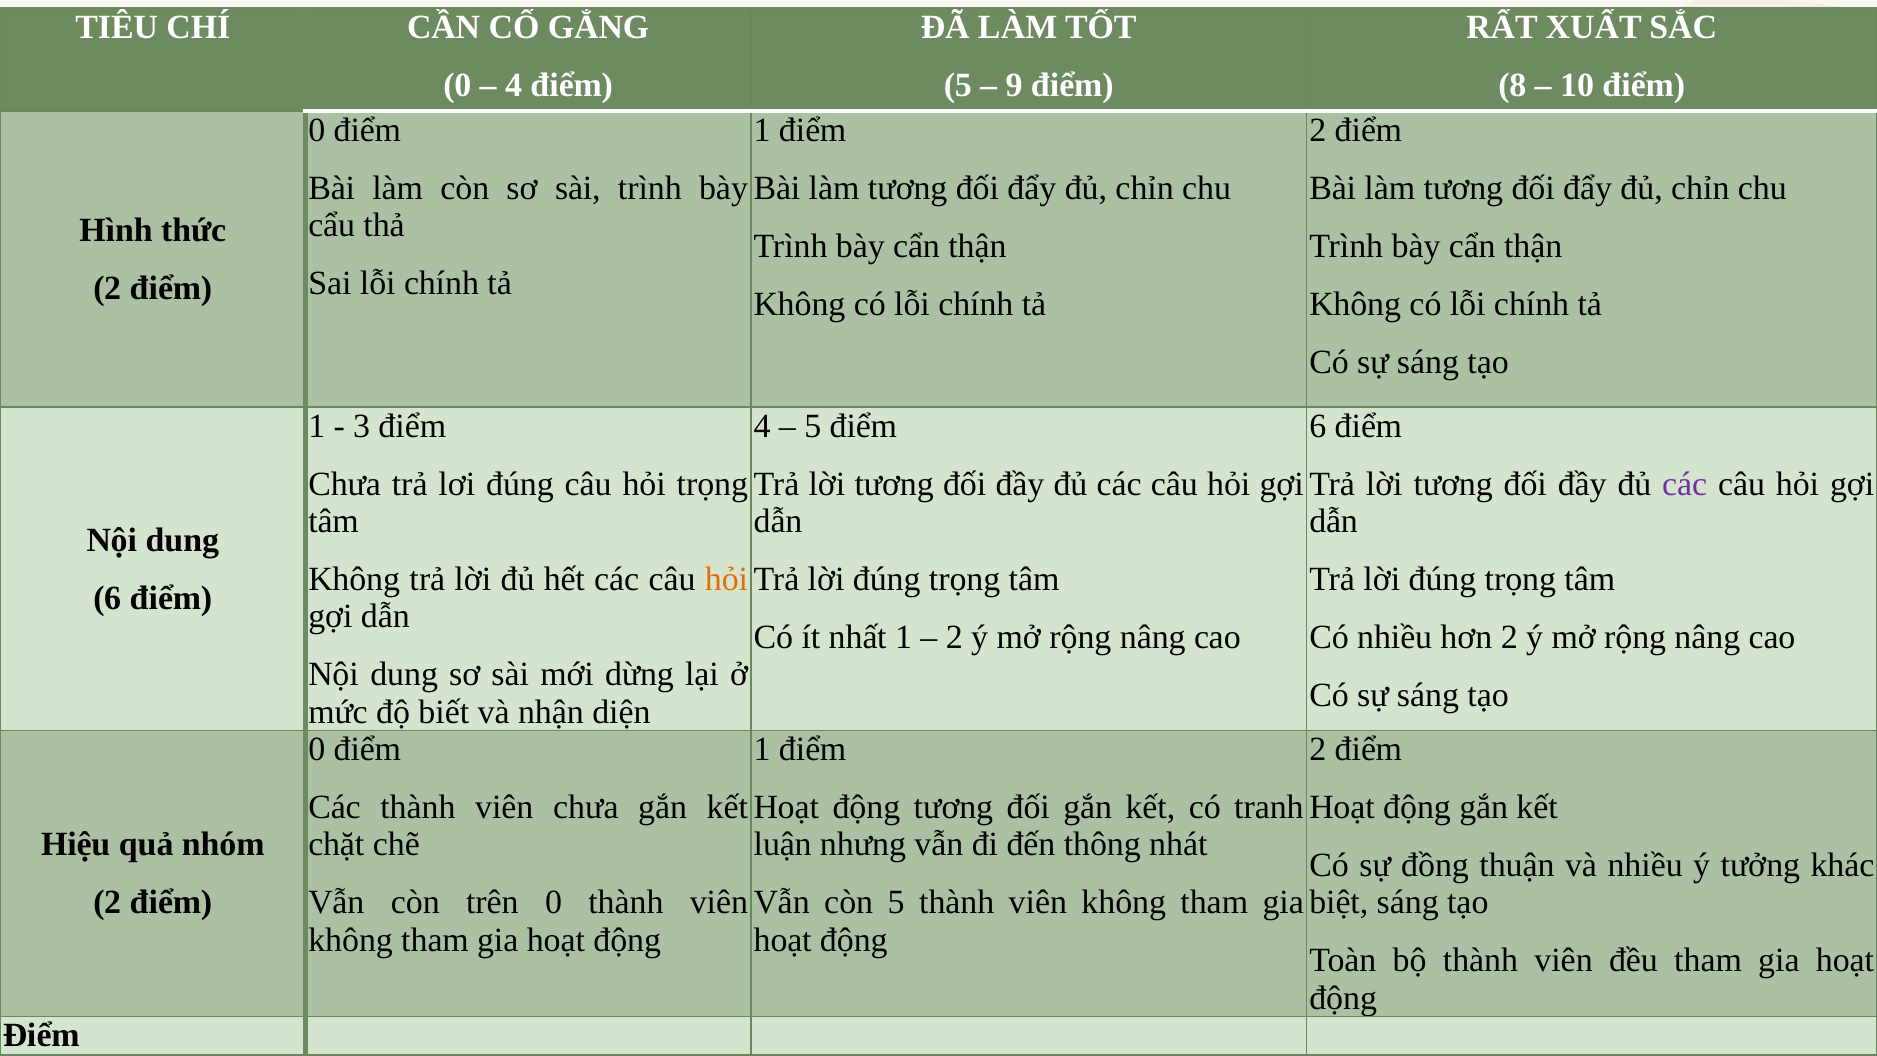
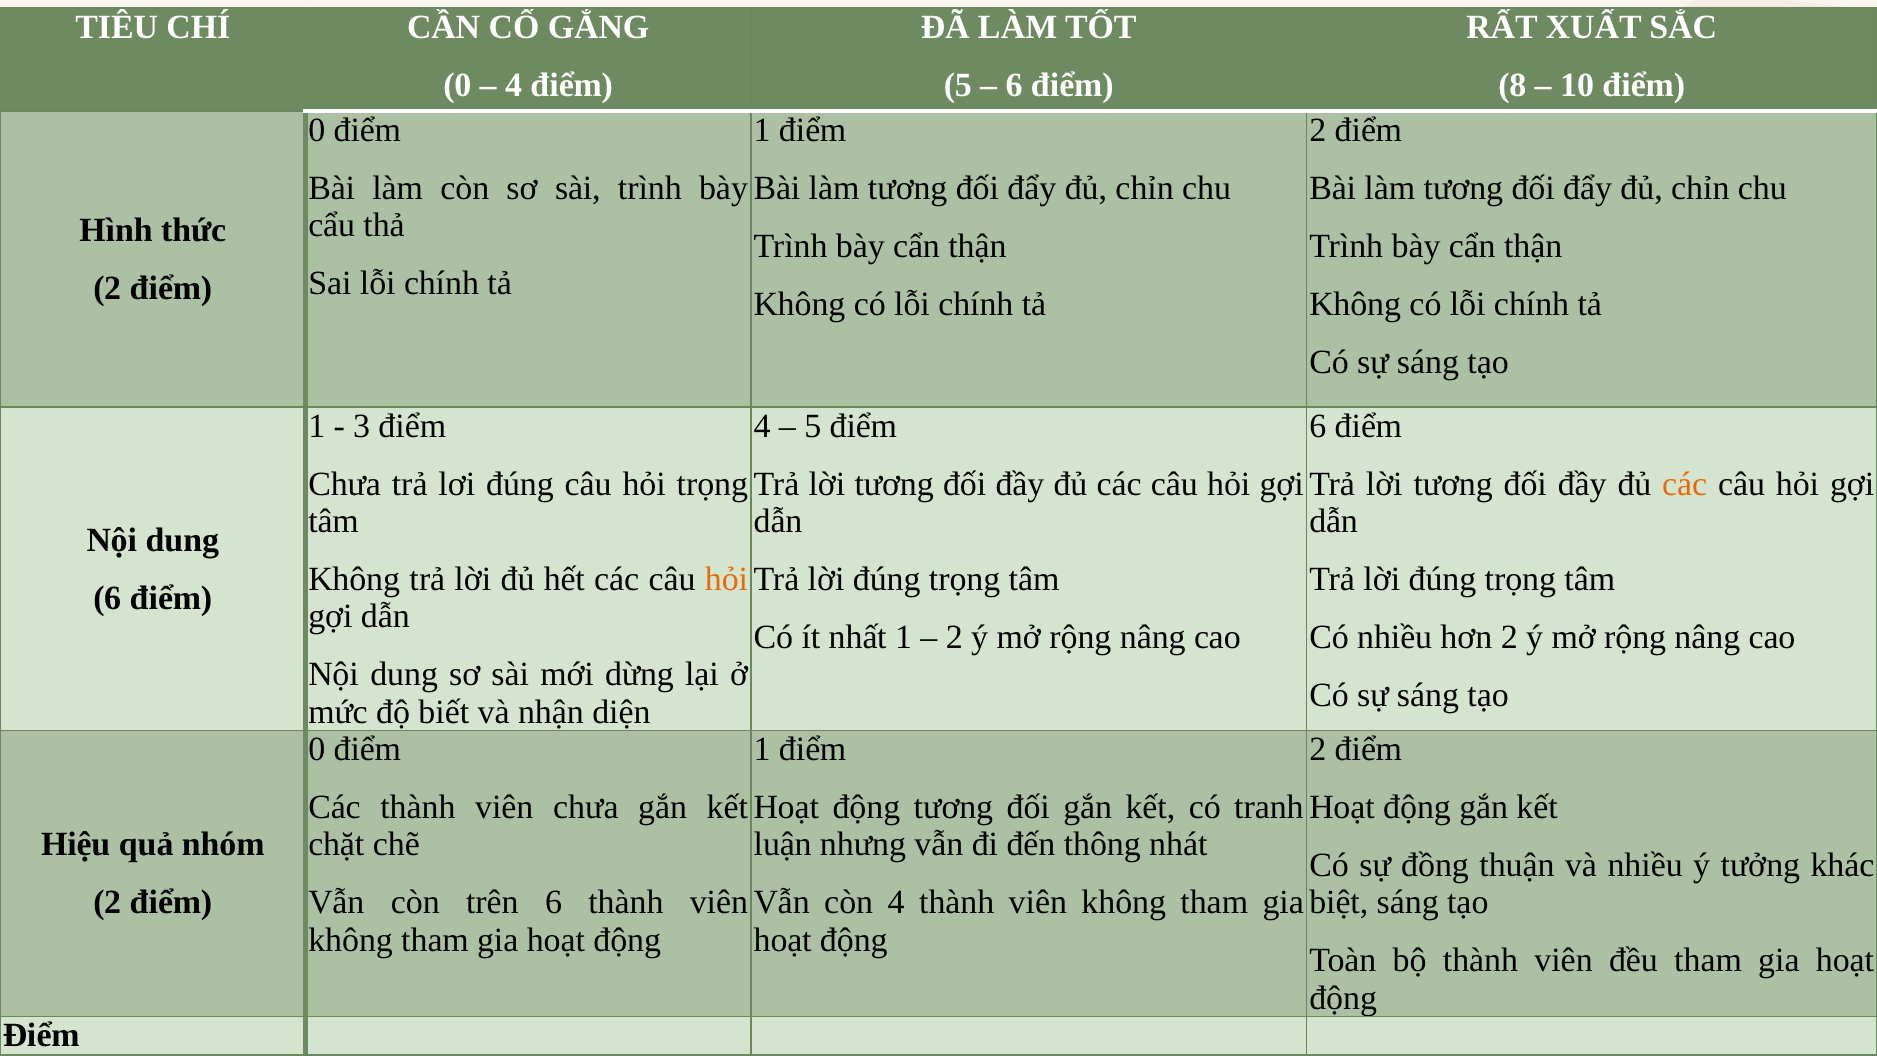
9 at (1014, 85): 9 -> 6
các at (1685, 484) colour: purple -> orange
trên 0: 0 -> 6
còn 5: 5 -> 4
